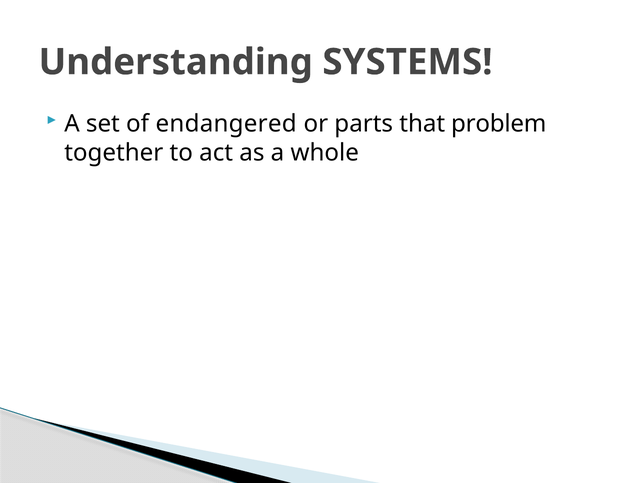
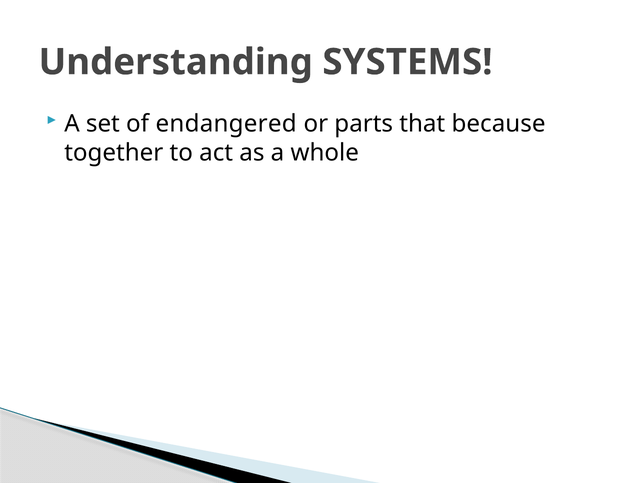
problem: problem -> because
